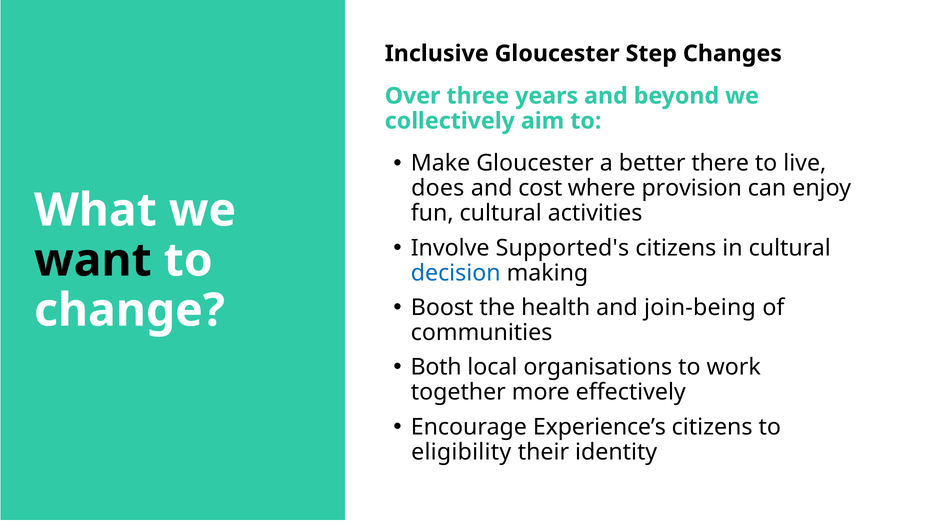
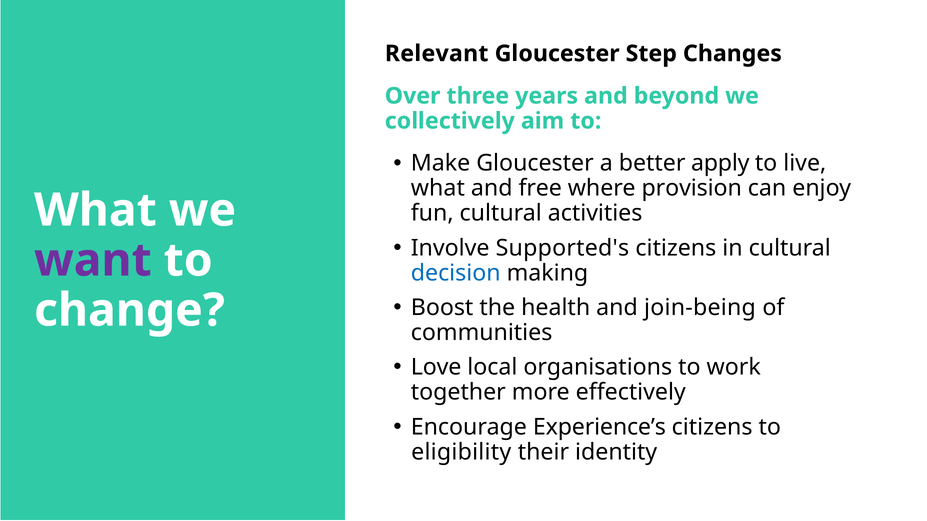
Inclusive: Inclusive -> Relevant
there: there -> apply
does at (438, 188): does -> what
cost: cost -> free
want colour: black -> purple
Both: Both -> Love
